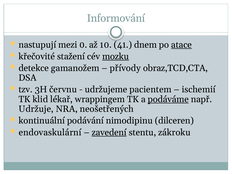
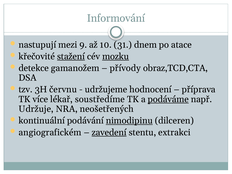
0: 0 -> 9
41: 41 -> 31
atace underline: present -> none
stažení underline: none -> present
pacientem: pacientem -> hodnocení
ischemií: ischemií -> příprava
klid: klid -> více
wrappingem: wrappingem -> soustředíme
nimodipinu underline: none -> present
endovaskulární: endovaskulární -> angiografickém
zákroku: zákroku -> extrakci
